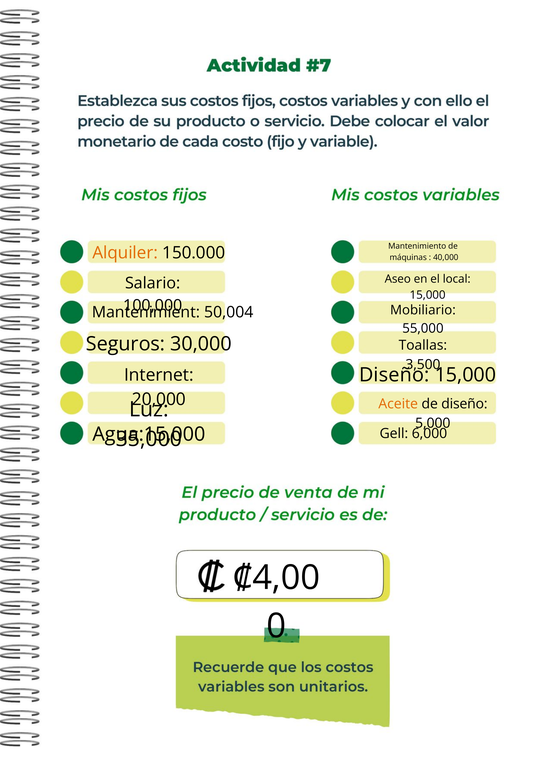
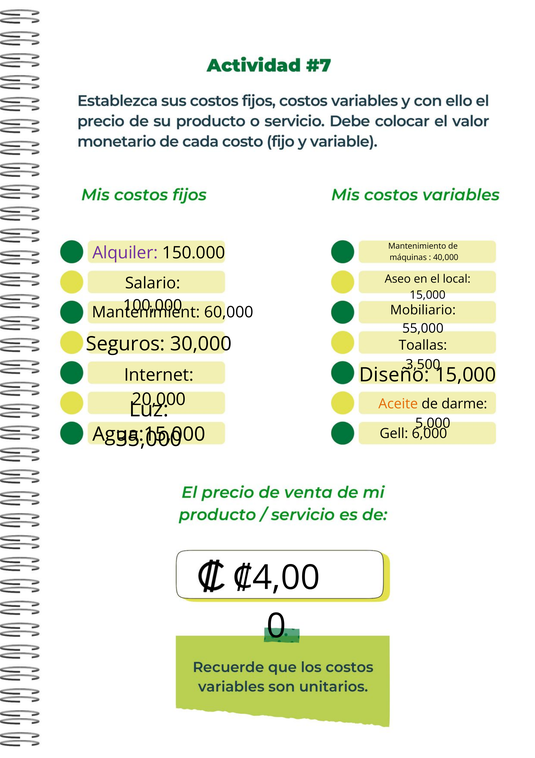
Alquiler colour: orange -> purple
50,004: 50,004 -> 60,000
de diseño: diseño -> darme
